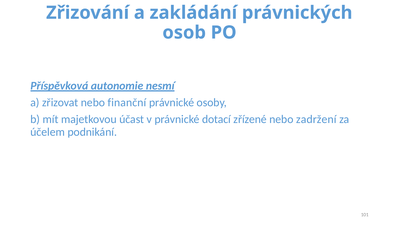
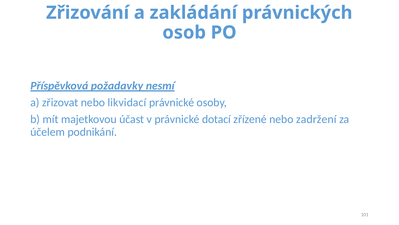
autonomie: autonomie -> požadavky
finanční: finanční -> likvidací
